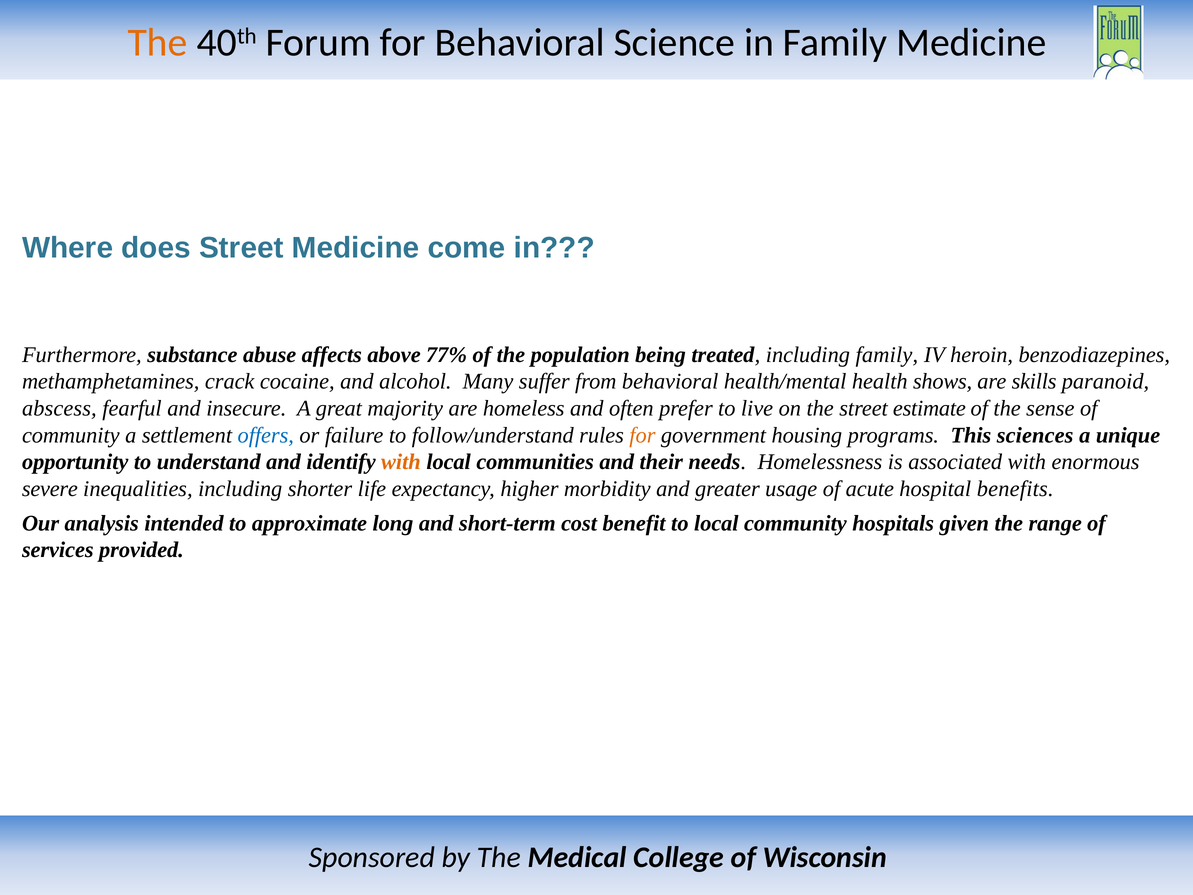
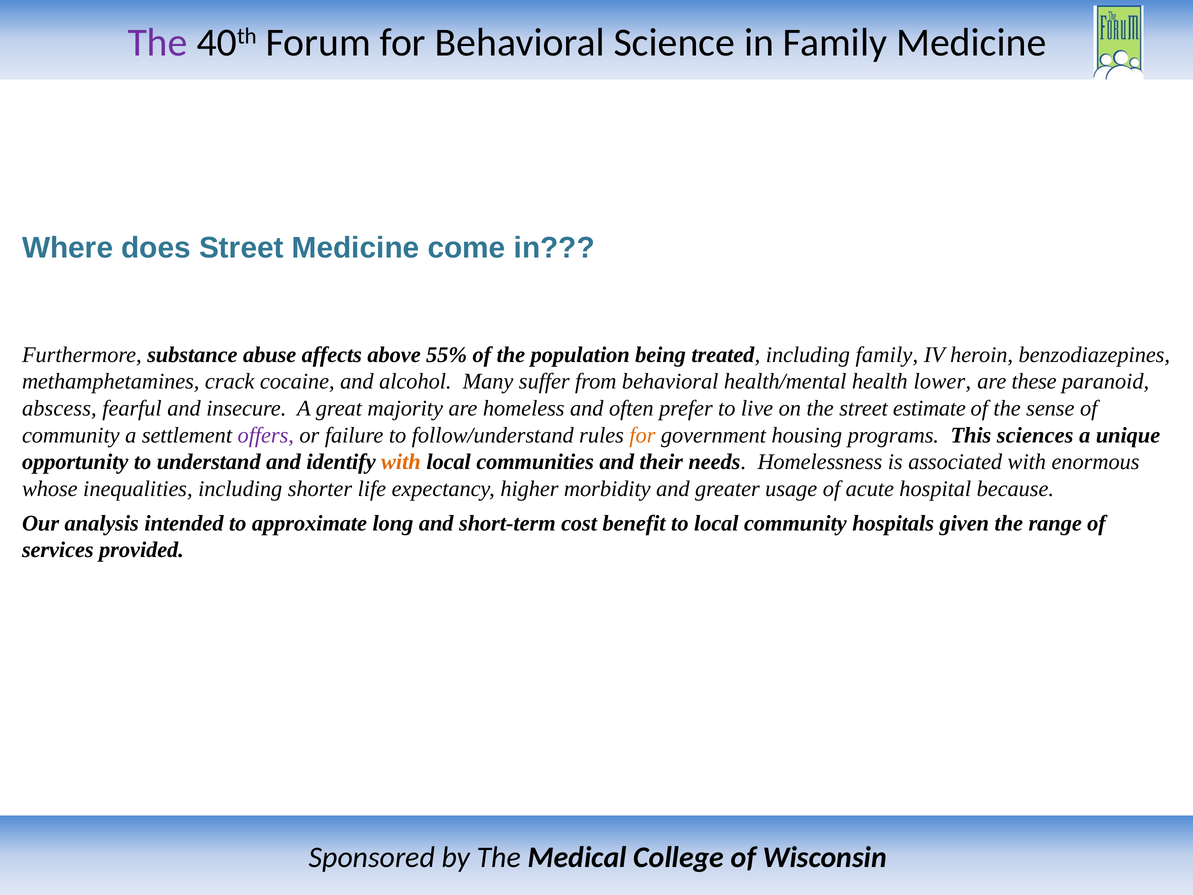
The at (158, 43) colour: orange -> purple
77%: 77% -> 55%
shows: shows -> lower
skills: skills -> these
offers colour: blue -> purple
severe: severe -> whose
benefits: benefits -> because
